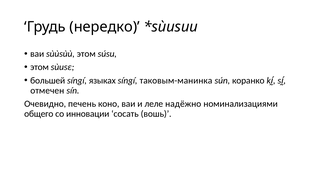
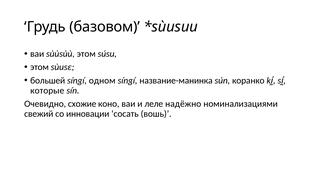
нередко: нередко -> базовом
языках: языках -> одном
таковым-манинка: таковым-манинка -> название-манинка
отмечен: отмечен -> которые
печень: печень -> схожие
общего: общего -> свежий
